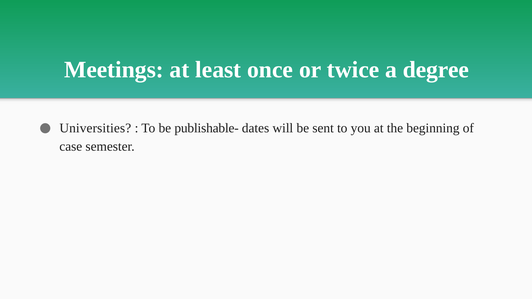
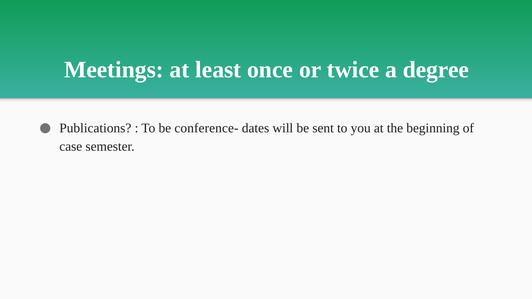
Universities: Universities -> Publications
publishable-: publishable- -> conference-
